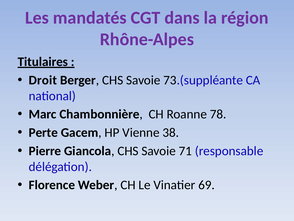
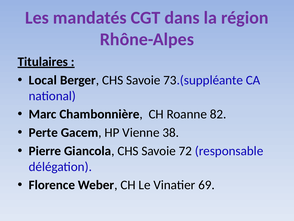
Droit: Droit -> Local
78: 78 -> 82
71: 71 -> 72
